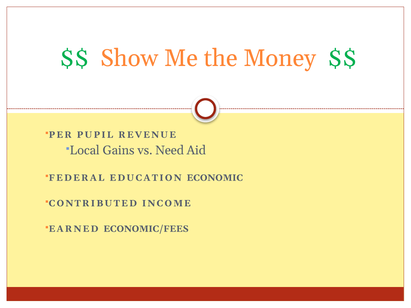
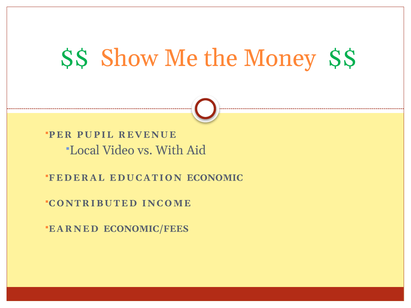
Gains: Gains -> Video
Need: Need -> With
